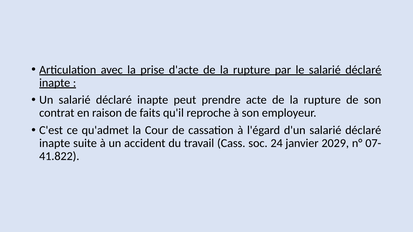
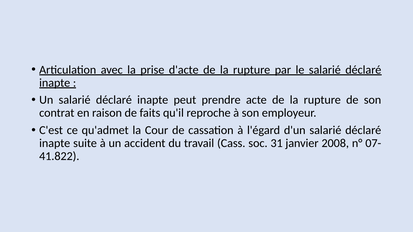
24: 24 -> 31
2029: 2029 -> 2008
